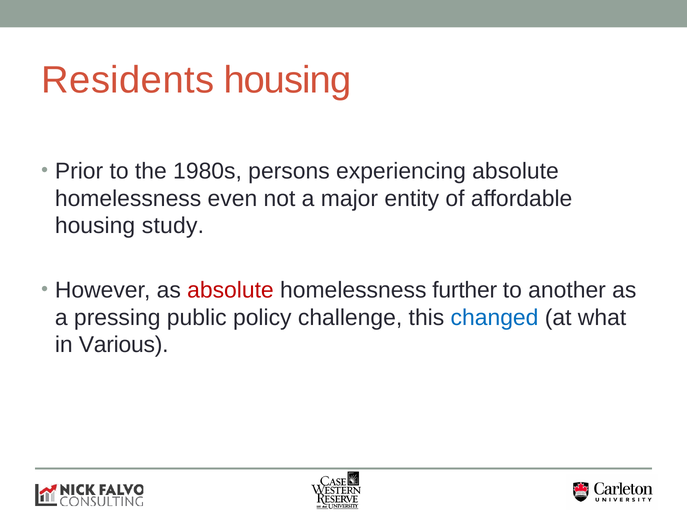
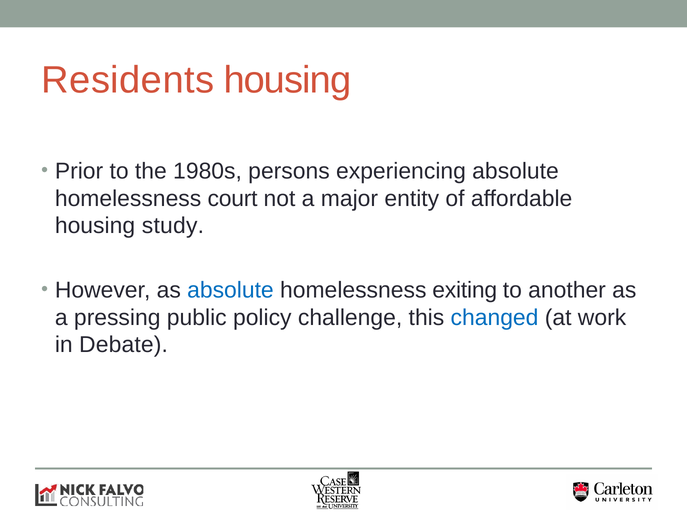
even: even -> court
absolute at (230, 290) colour: red -> blue
further: further -> exiting
what: what -> work
Various: Various -> Debate
